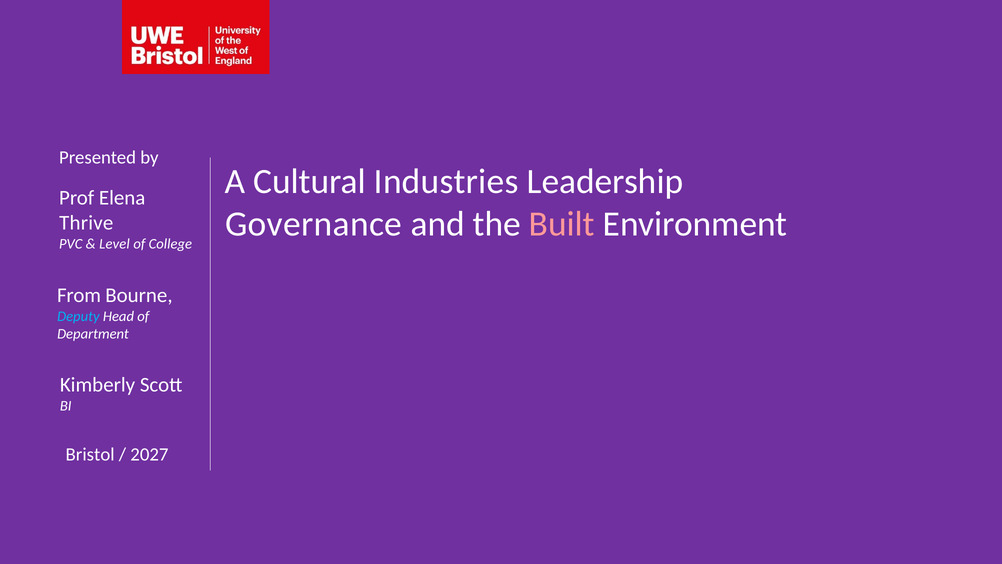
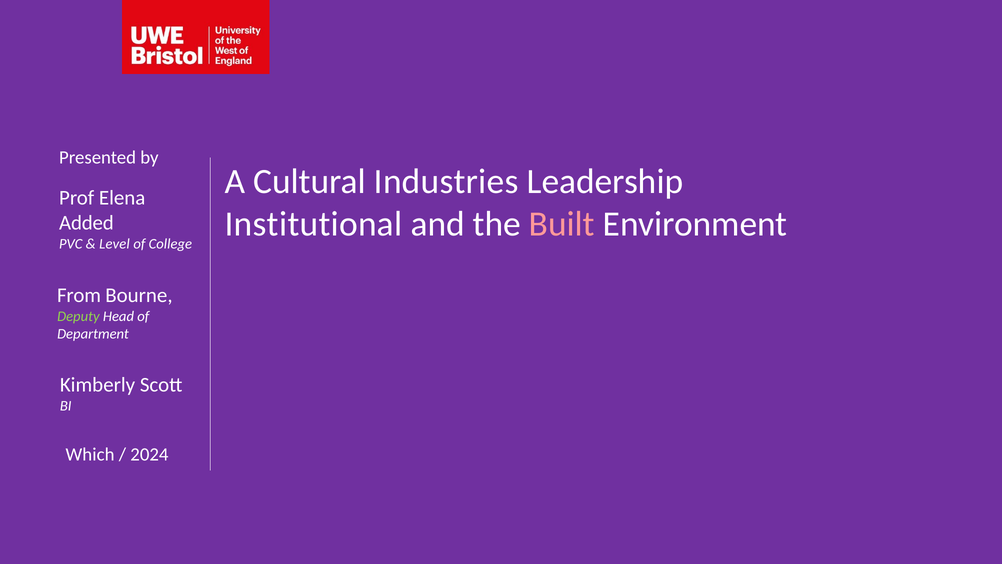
Governance: Governance -> Institutional
Thrive: Thrive -> Added
Deputy colour: light blue -> light green
Bristol: Bristol -> Which
2027: 2027 -> 2024
